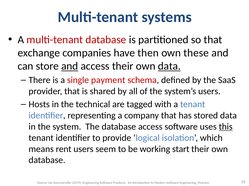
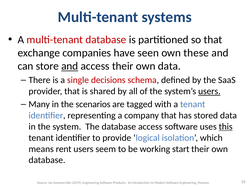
then: then -> seen
data at (169, 66) underline: present -> none
payment: payment -> decisions
users at (209, 92) underline: none -> present
Hosts: Hosts -> Many
technical: technical -> scenarios
